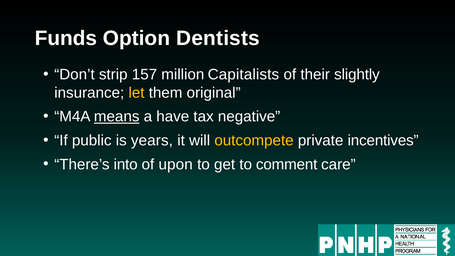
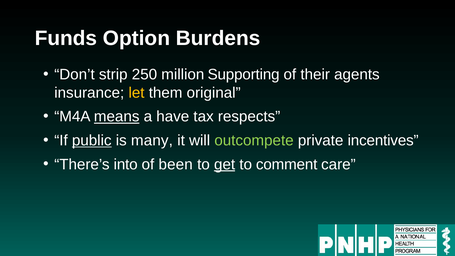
Dentists: Dentists -> Burdens
157: 157 -> 250
Capitalists: Capitalists -> Supporting
slightly: slightly -> agents
negative: negative -> respects
public underline: none -> present
years: years -> many
outcompete colour: yellow -> light green
upon: upon -> been
get underline: none -> present
